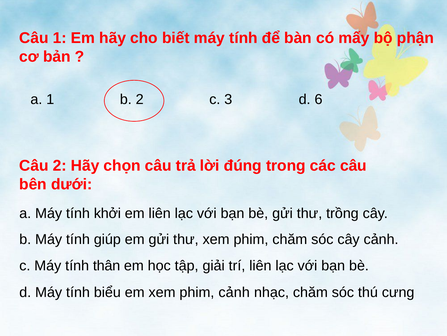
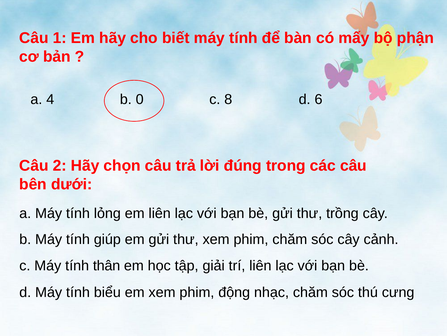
a 1: 1 -> 4
b 2: 2 -> 0
3: 3 -> 8
khởi: khởi -> lỏng
phim cảnh: cảnh -> động
